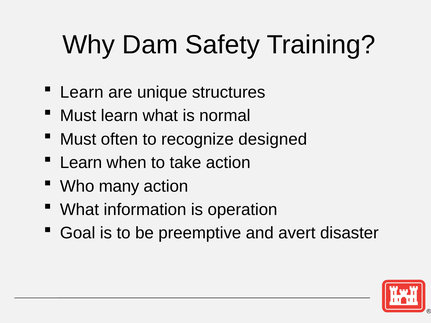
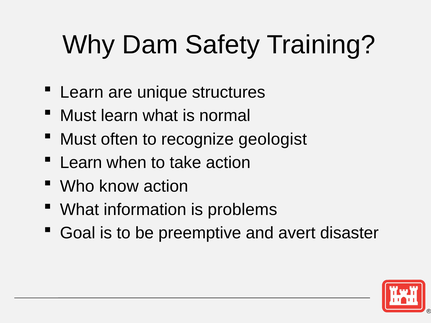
designed: designed -> geologist
many: many -> know
operation: operation -> problems
